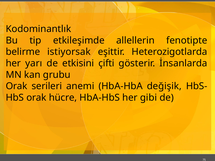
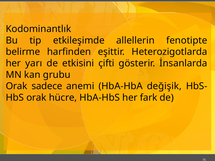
istiyorsak: istiyorsak -> harfinden
serileri: serileri -> sadece
gibi: gibi -> fark
